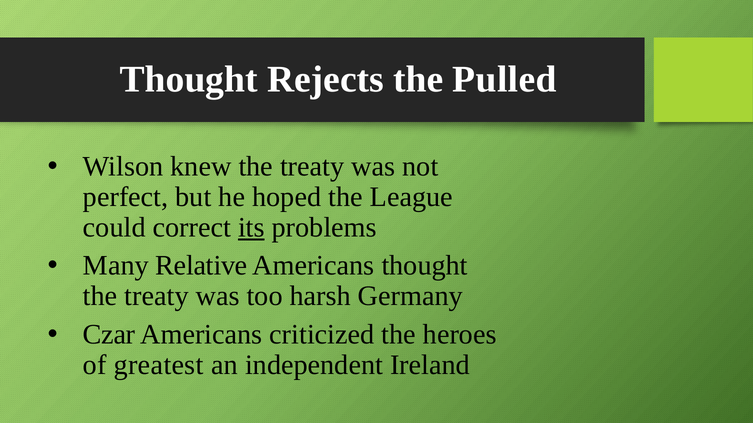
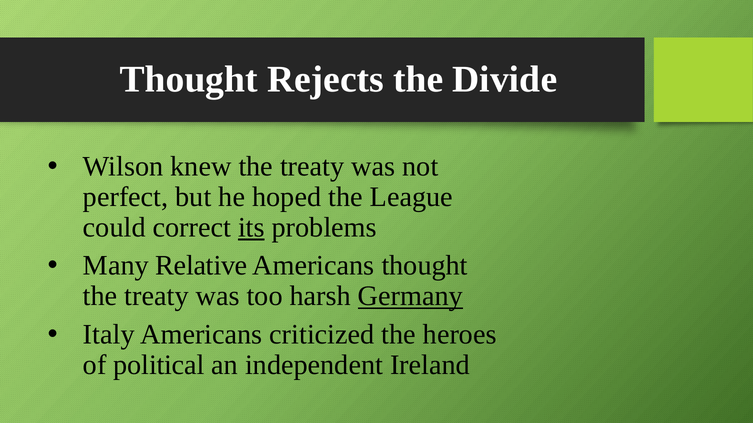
Pulled: Pulled -> Divide
Germany underline: none -> present
Czar: Czar -> Italy
greatest: greatest -> political
